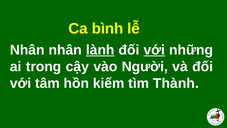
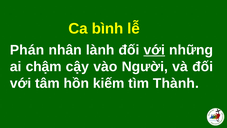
Nhân at (27, 50): Nhân -> Phán
lành underline: present -> none
trong: trong -> chậm
